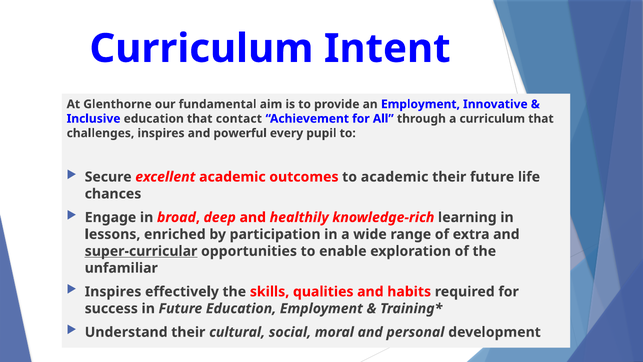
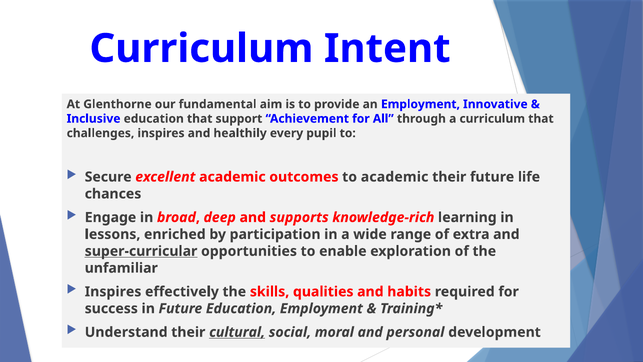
contact: contact -> support
powerful: powerful -> healthily
healthily: healthily -> supports
cultural underline: none -> present
